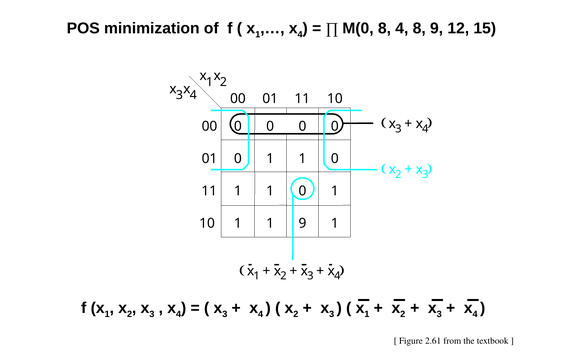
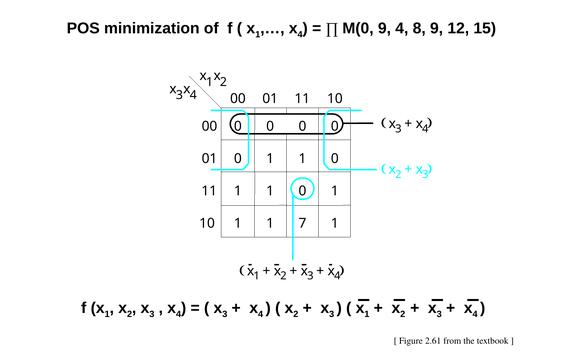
M(0 8: 8 -> 9
1 9: 9 -> 7
